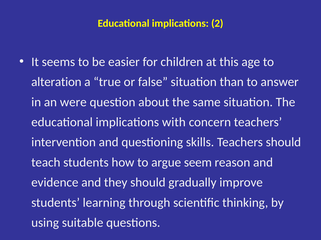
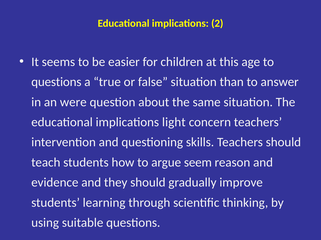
alteration at (56, 82): alteration -> questions
with: with -> light
